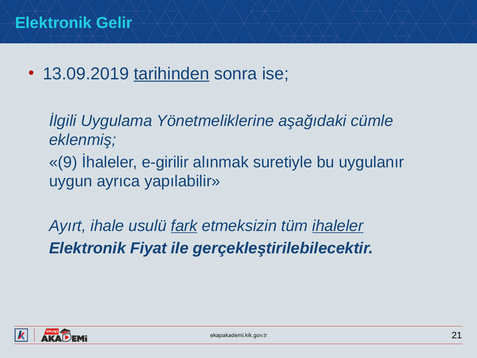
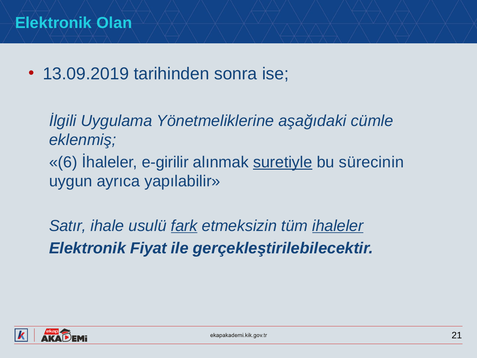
Gelir: Gelir -> Olan
tarihinden underline: present -> none
9: 9 -> 6
suretiyle underline: none -> present
uygulanır: uygulanır -> sürecinin
Ayırt: Ayırt -> Satır
